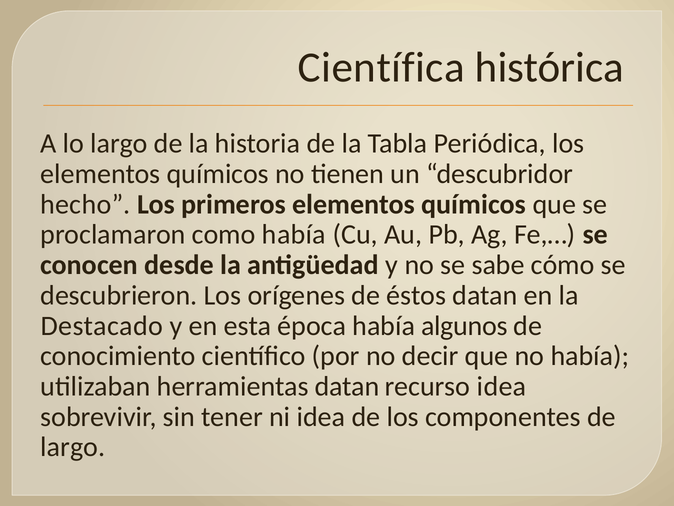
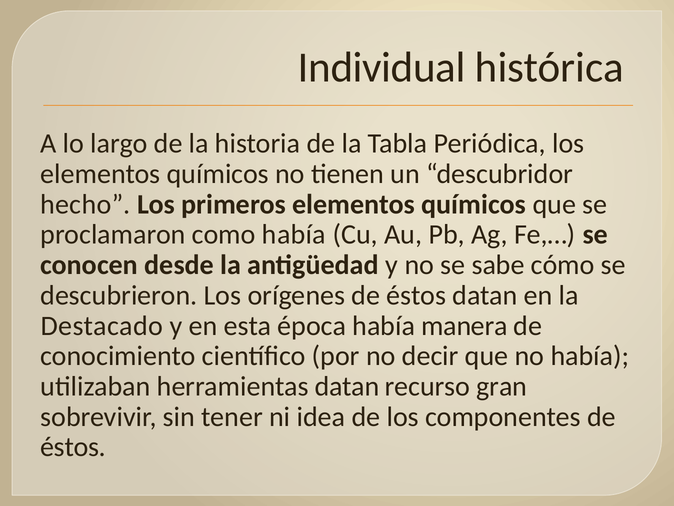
Científica: Científica -> Individual
algunos: algunos -> manera
recurso idea: idea -> gran
largo at (73, 447): largo -> éstos
